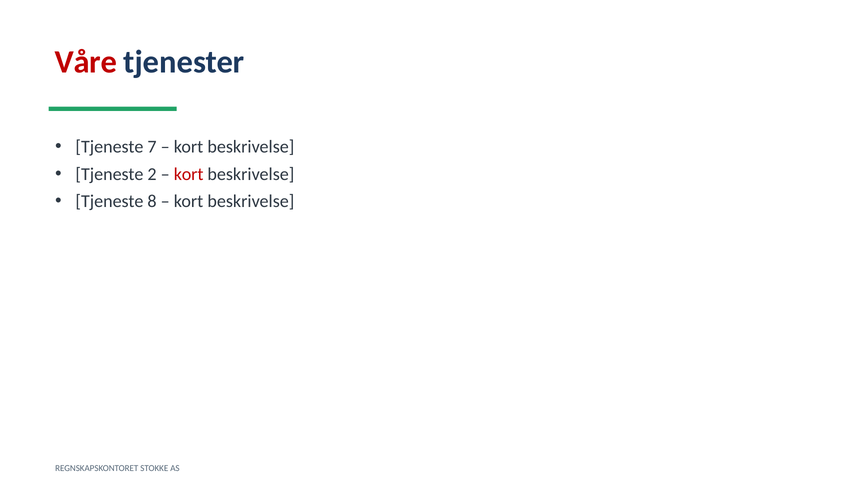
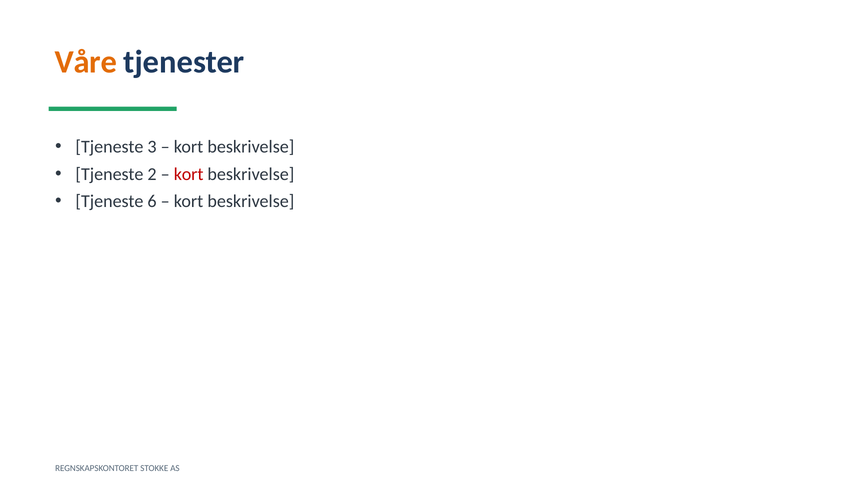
Våre colour: red -> orange
7: 7 -> 3
8: 8 -> 6
